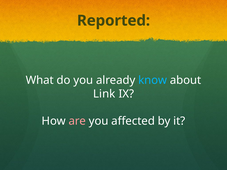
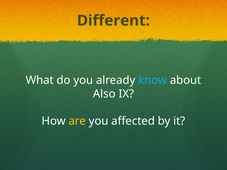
Reported: Reported -> Different
Link: Link -> Also
are colour: pink -> yellow
